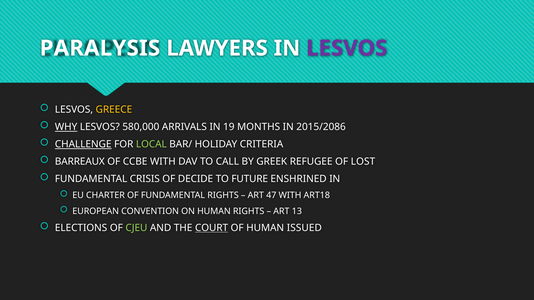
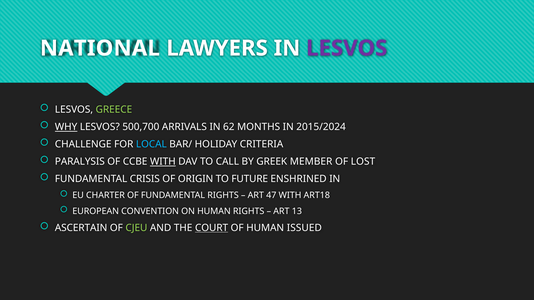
PARALYSIS: PARALYSIS -> NATIONAL
GREECE colour: yellow -> light green
580,000: 580,000 -> 500,700
19: 19 -> 62
2015/2086: 2015/2086 -> 2015/2024
CHALLENGE underline: present -> none
LOCAL colour: light green -> light blue
BARREAUX: BARREAUX -> PARALYSIS
WITH at (163, 162) underline: none -> present
REFUGEE: REFUGEE -> MEMBER
DECIDE: DECIDE -> ORIGIN
ELECTIONS: ELECTIONS -> ASCERTAIN
